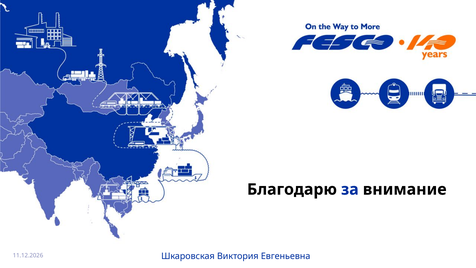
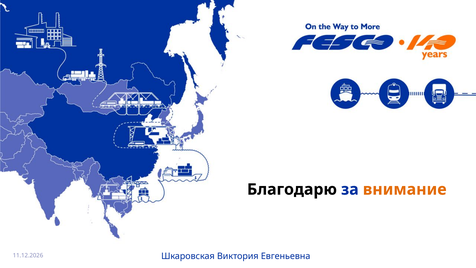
внимание colour: black -> orange
